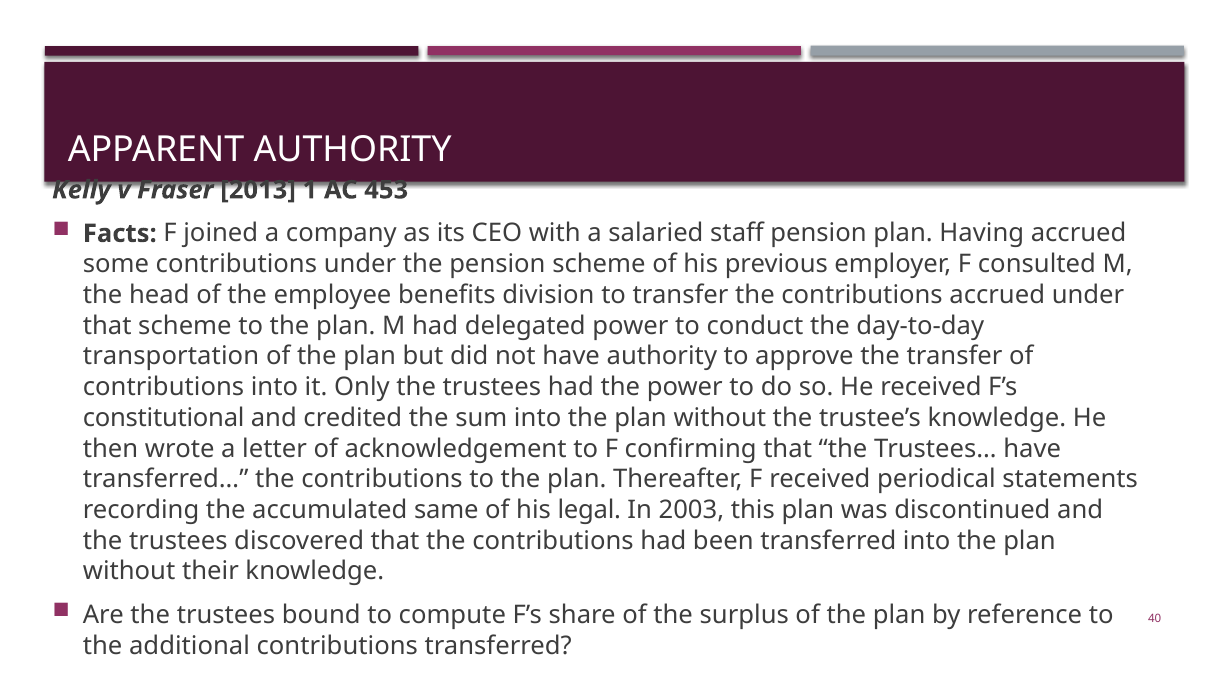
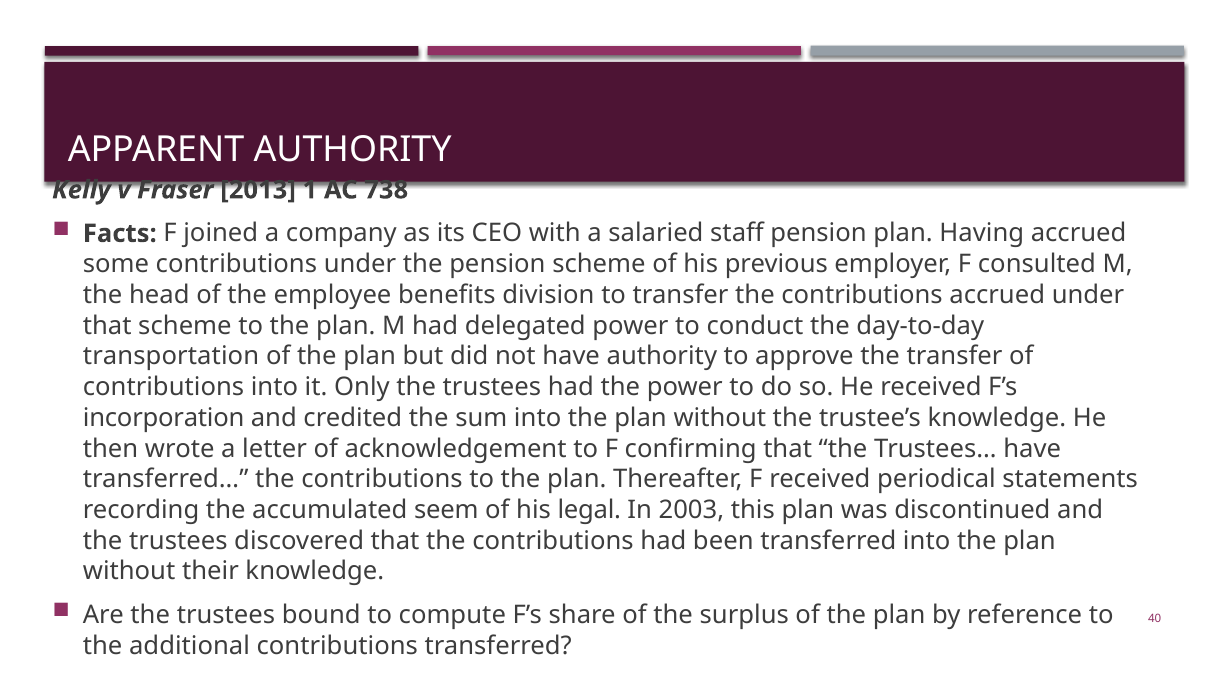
453: 453 -> 738
constitutional: constitutional -> incorporation
same: same -> seem
